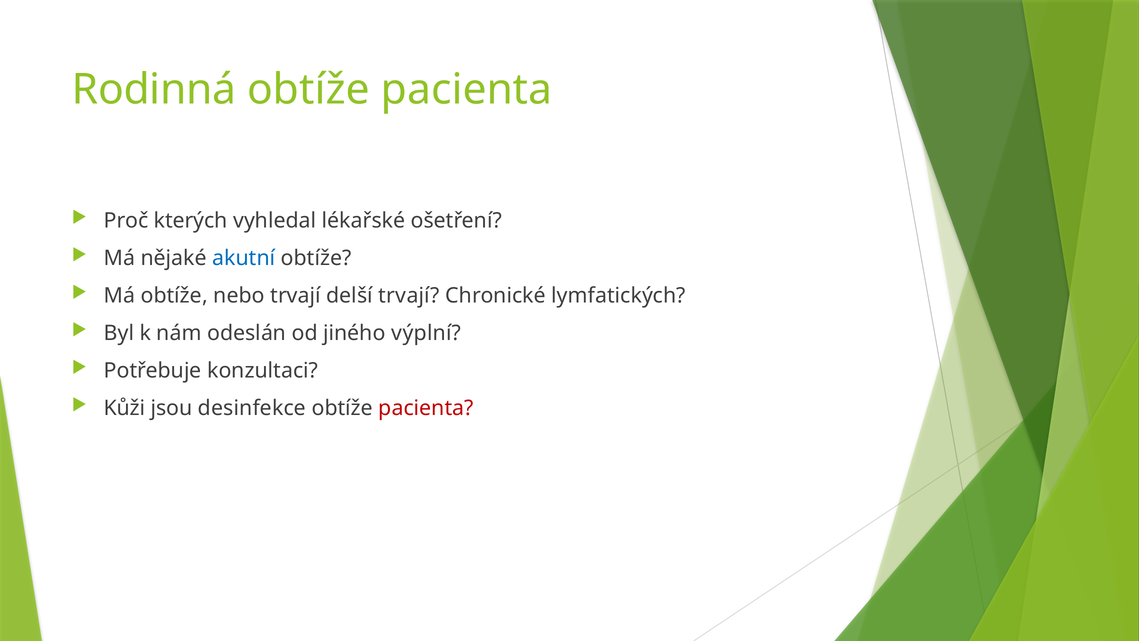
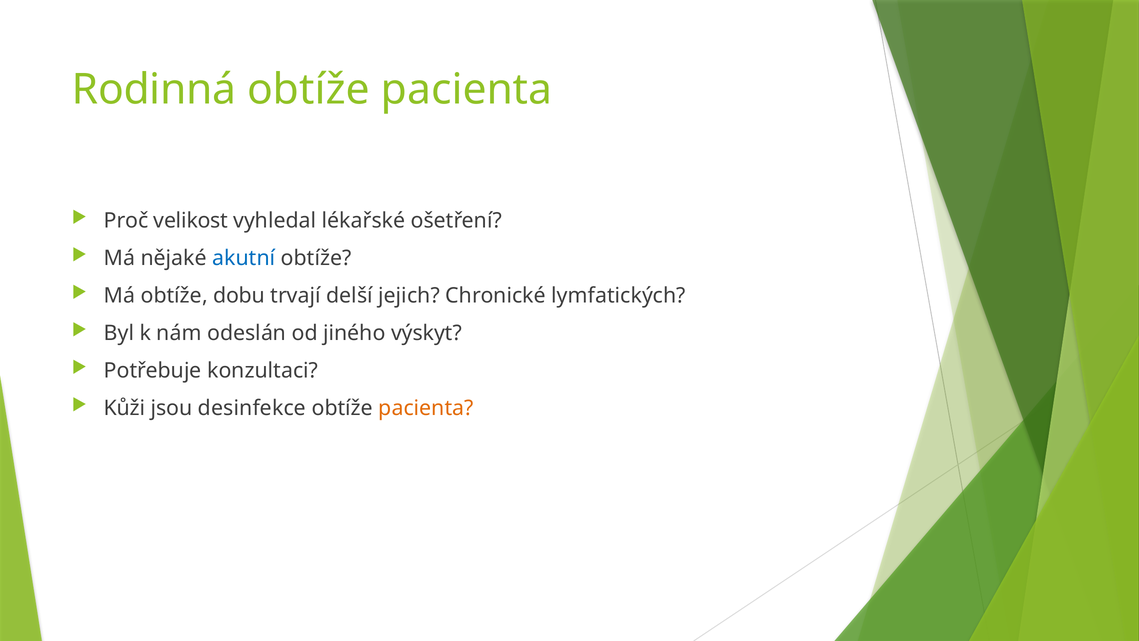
kterých: kterých -> velikost
nebo: nebo -> dobu
delší trvají: trvají -> jejich
výplní: výplní -> výskyt
pacienta at (426, 408) colour: red -> orange
